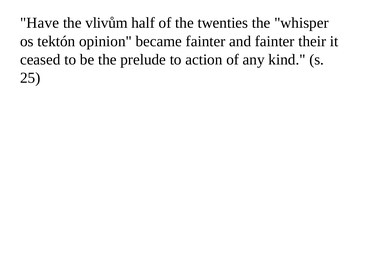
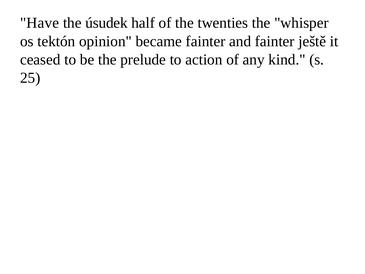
vlivům: vlivům -> úsudek
their: their -> ještě
